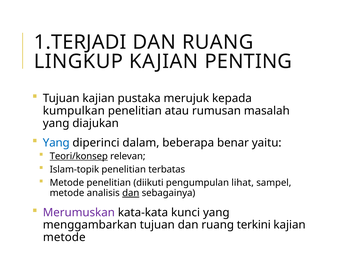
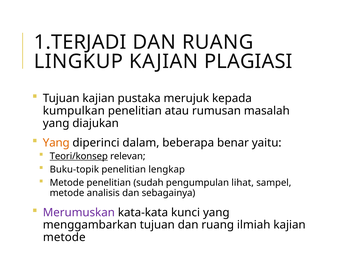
PENTING: PENTING -> PLAGIASI
Yang at (56, 143) colour: blue -> orange
Islam-topik: Islam-topik -> Buku-topik
terbatas: terbatas -> lengkap
diikuti: diikuti -> sudah
dan at (131, 193) underline: present -> none
terkini: terkini -> ilmiah
